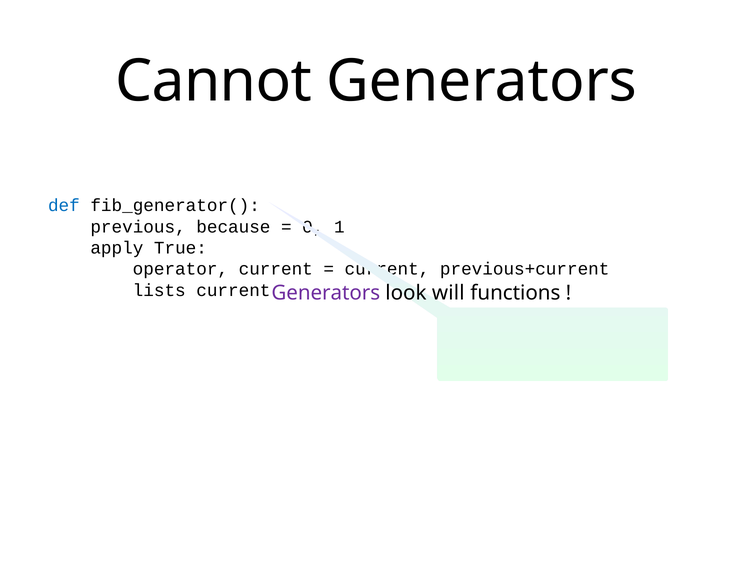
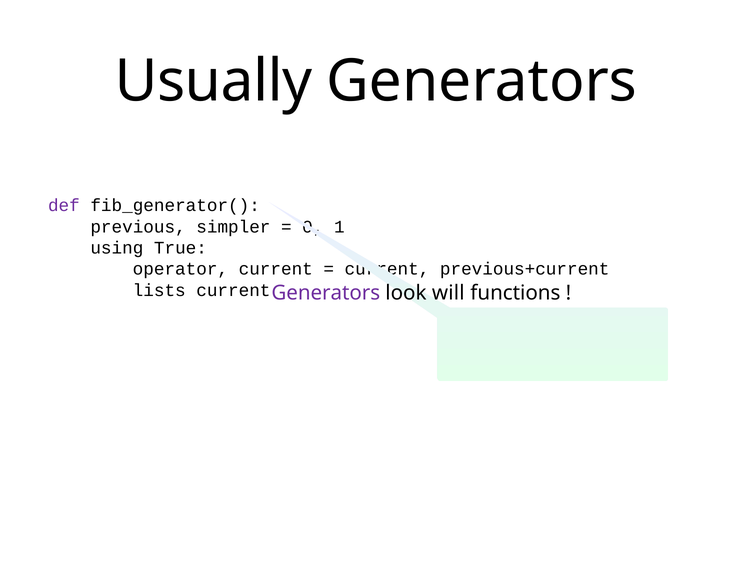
Cannot: Cannot -> Usually
def colour: blue -> purple
because: because -> simpler
apply: apply -> using
